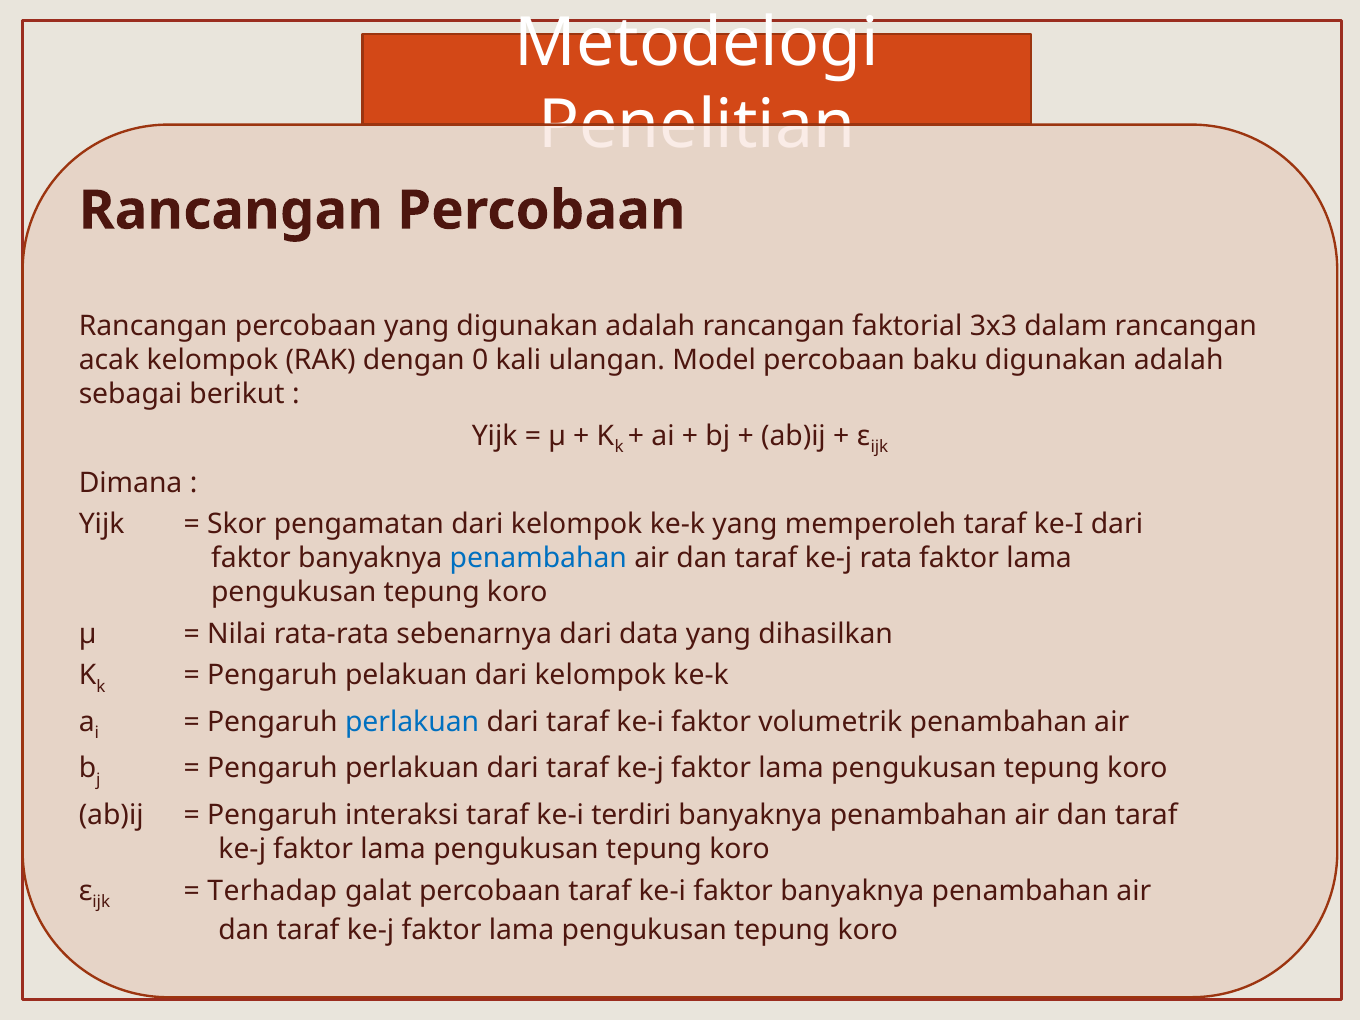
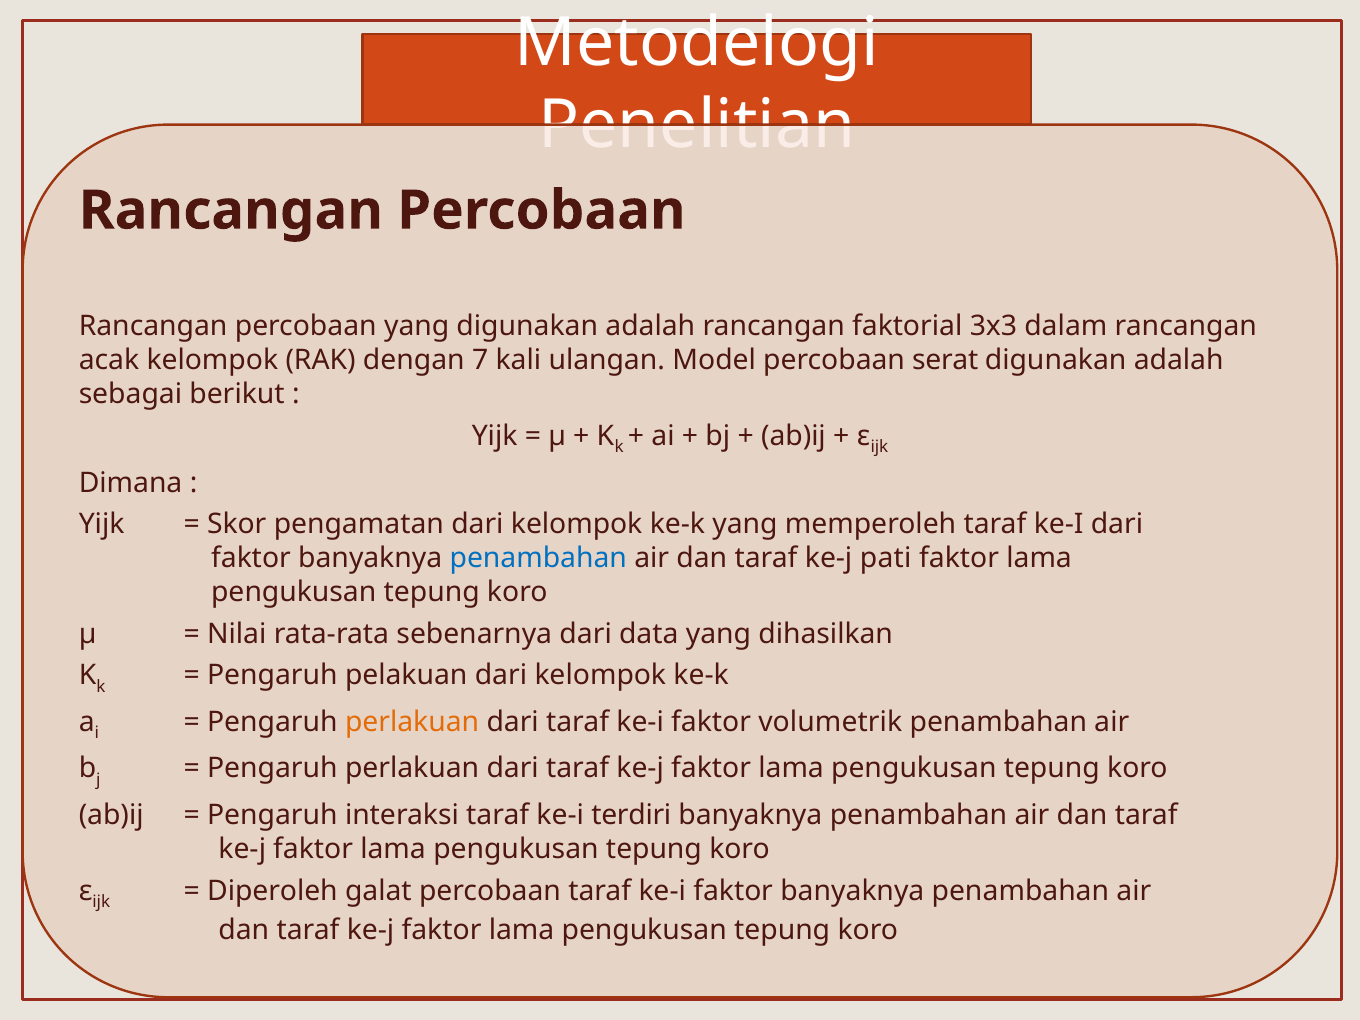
0: 0 -> 7
baku: baku -> serat
rata: rata -> pati
perlakuan at (412, 722) colour: blue -> orange
Terhadap: Terhadap -> Diperoleh
